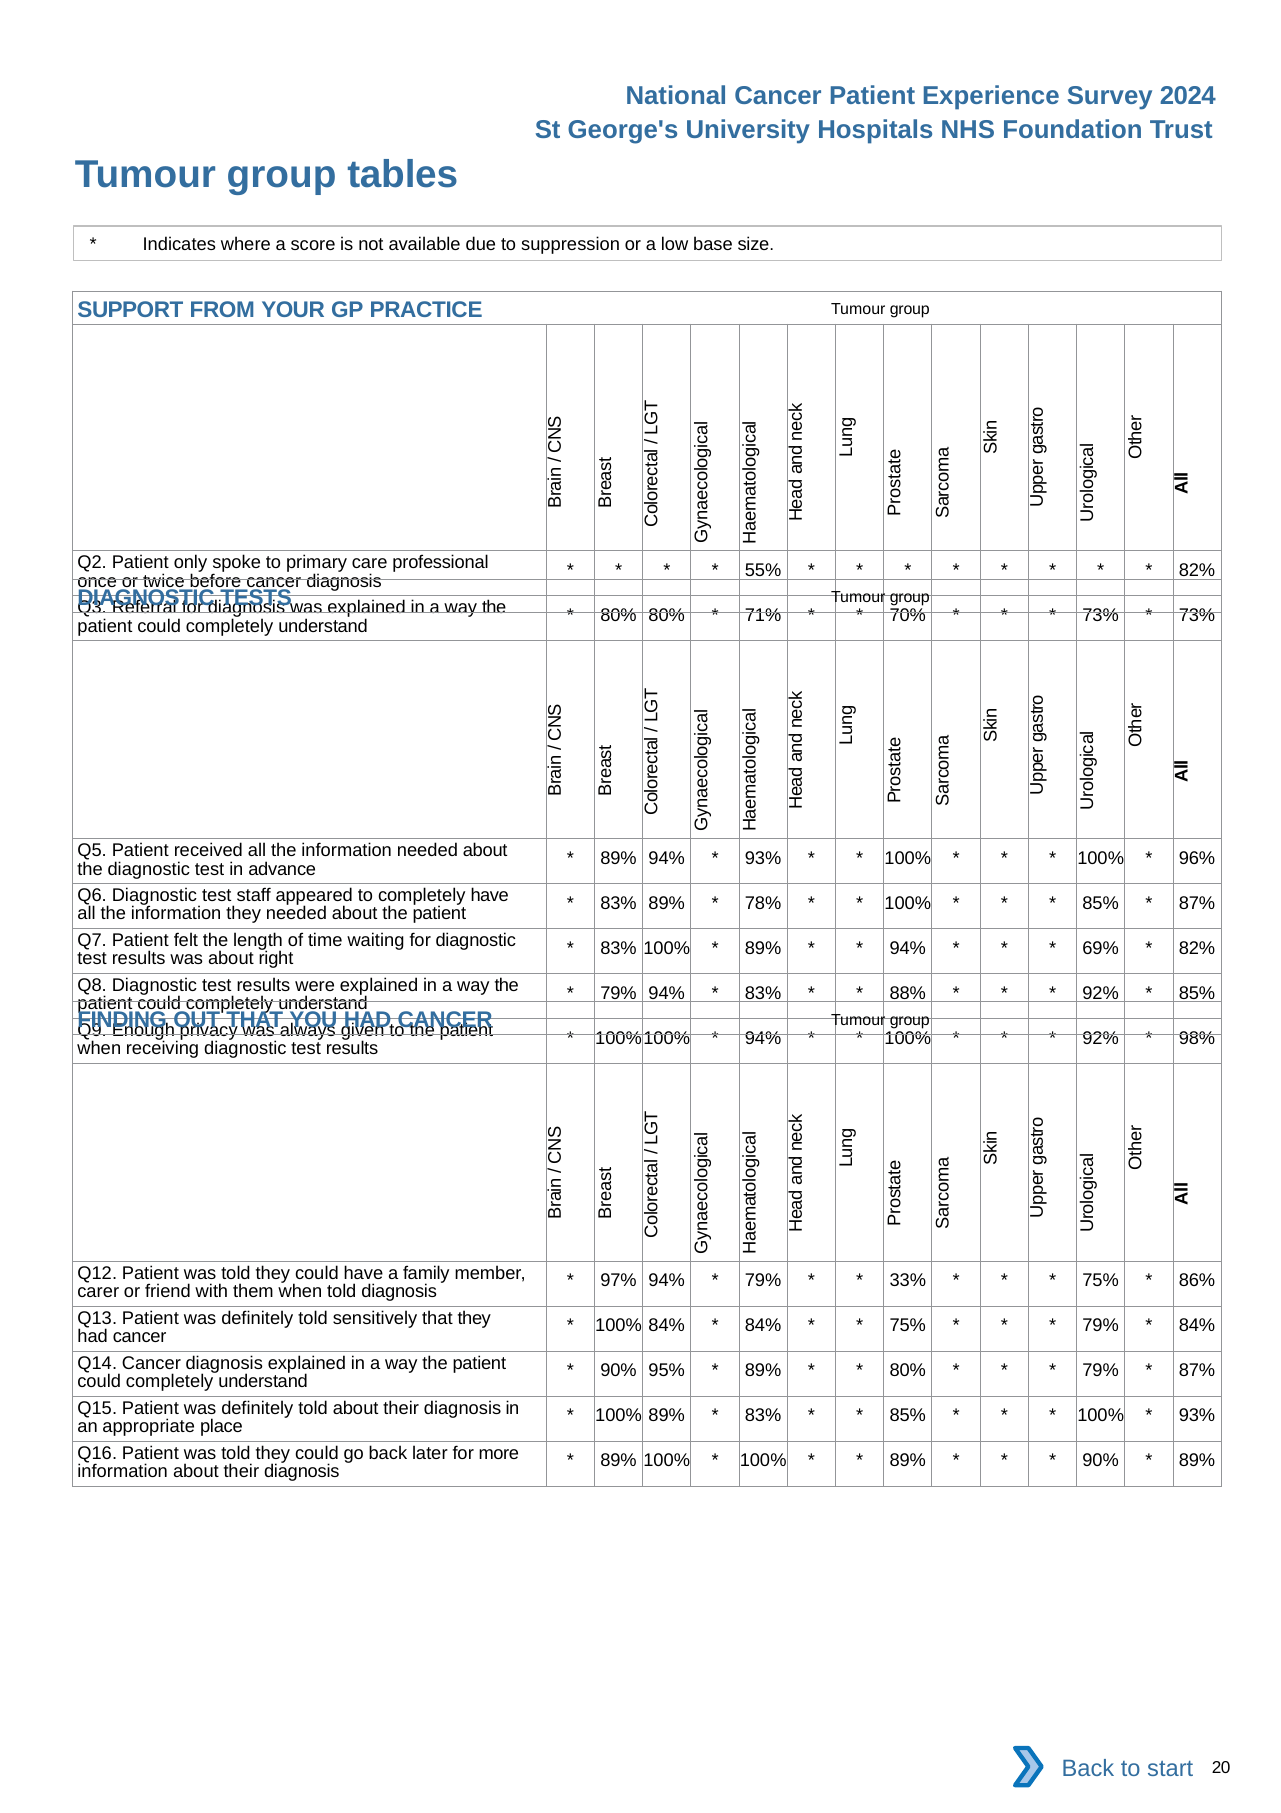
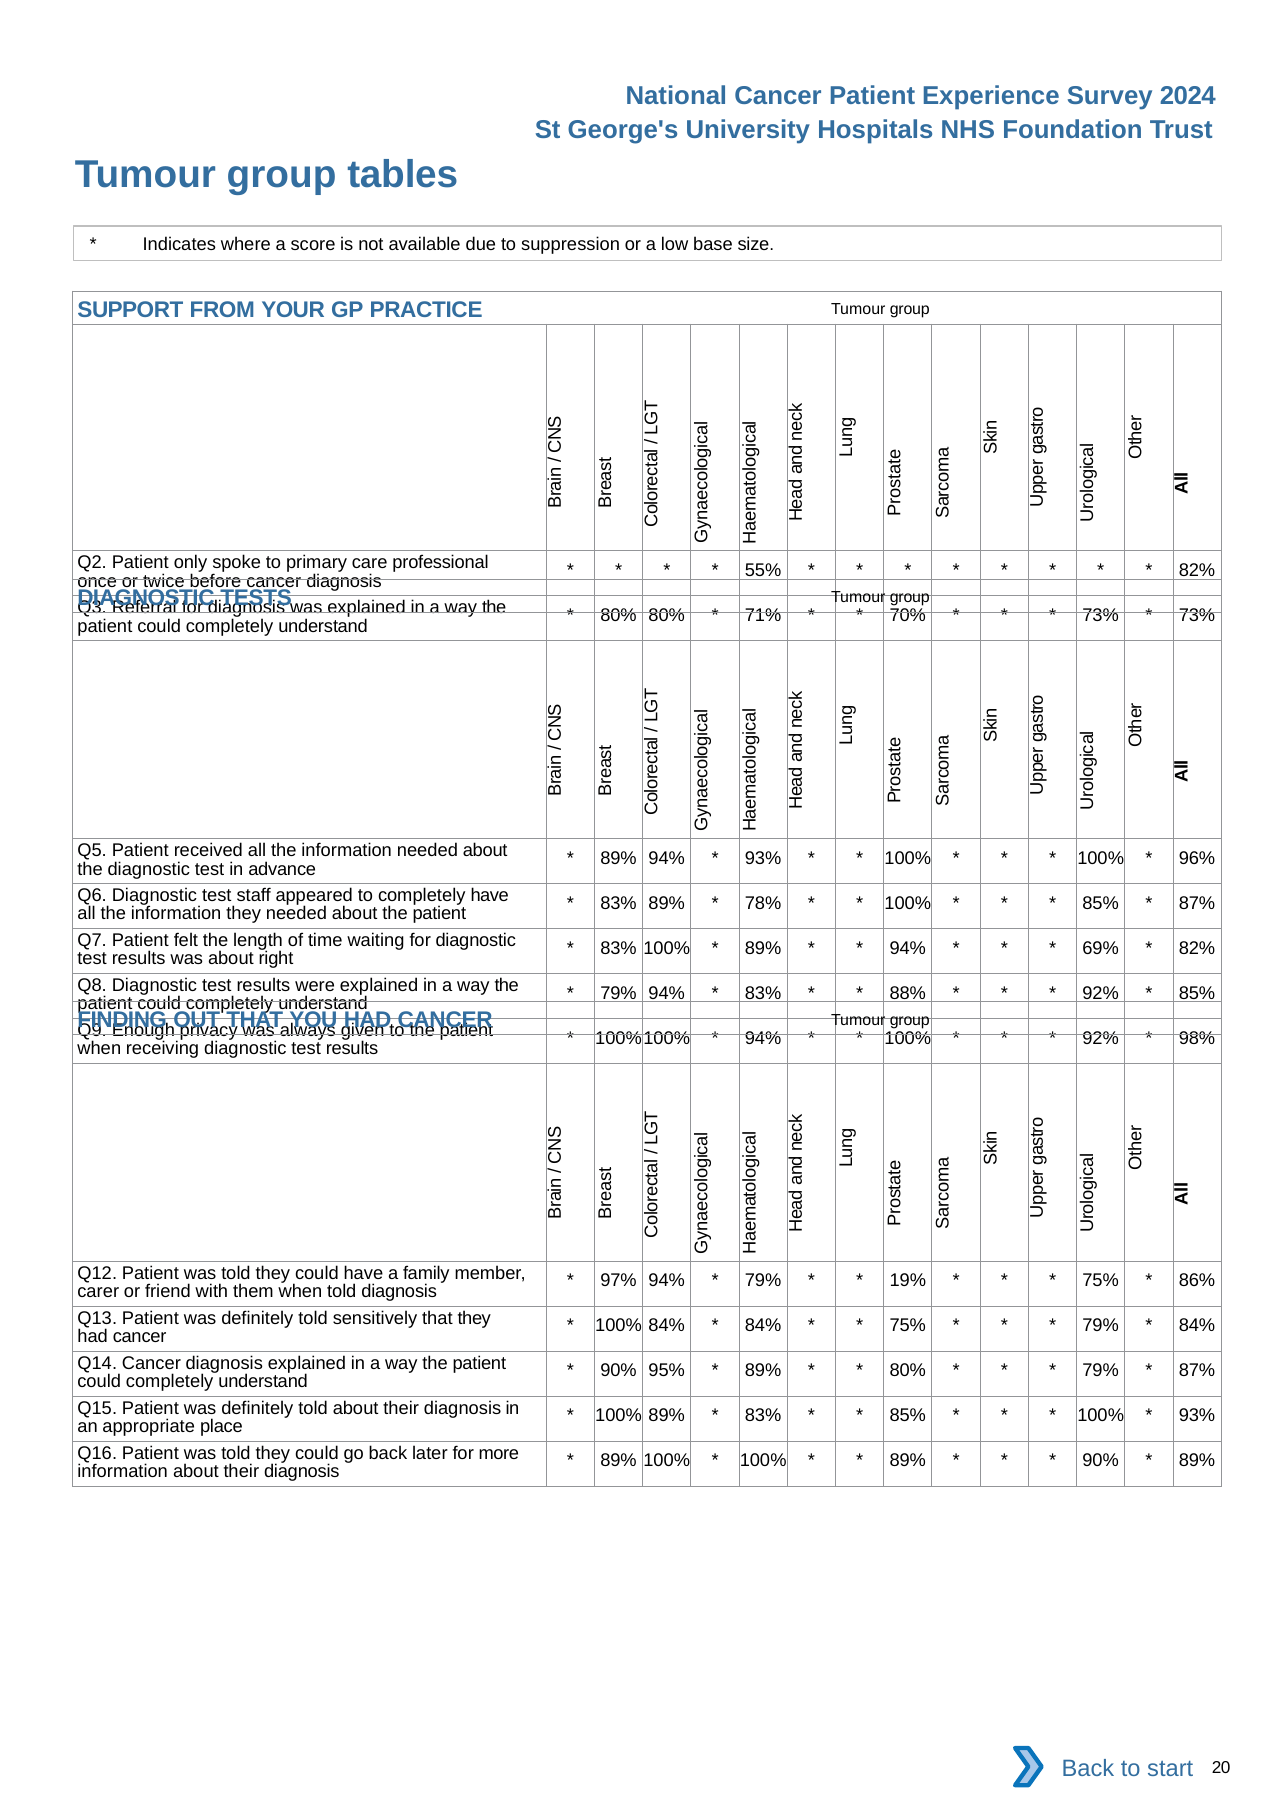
33%: 33% -> 19%
